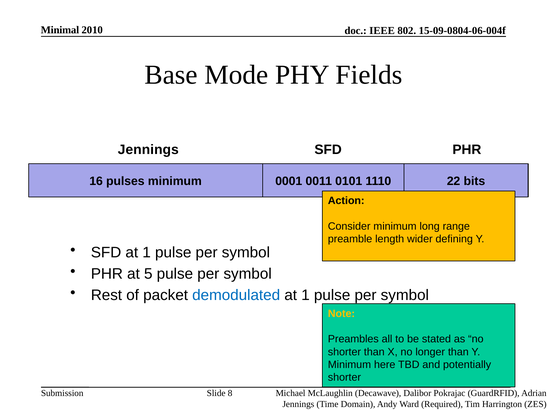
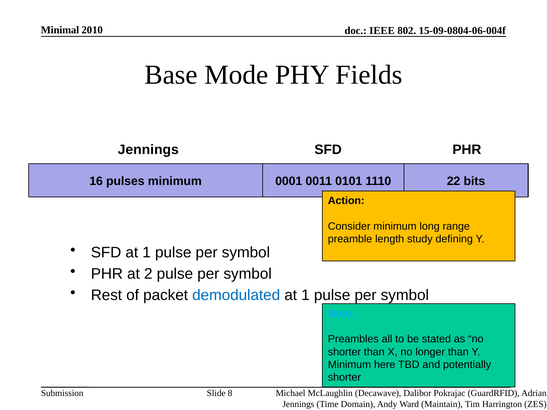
wider: wider -> study
5: 5 -> 2
Note colour: yellow -> light blue
Required: Required -> Maintain
